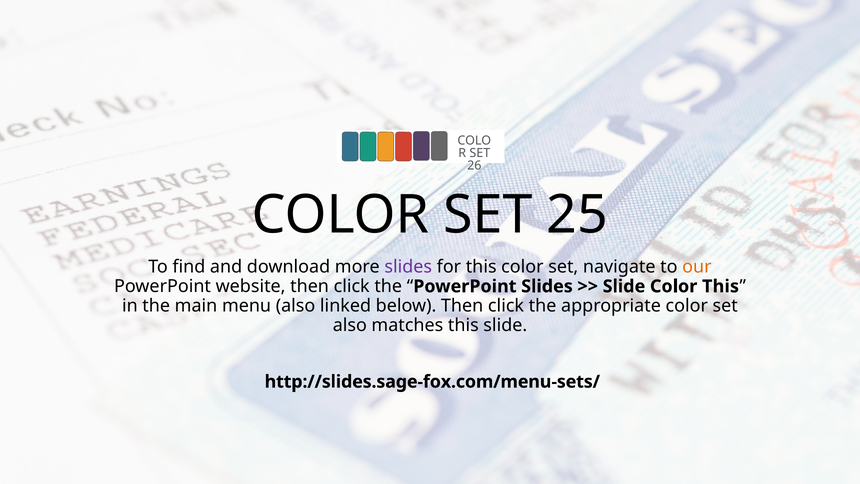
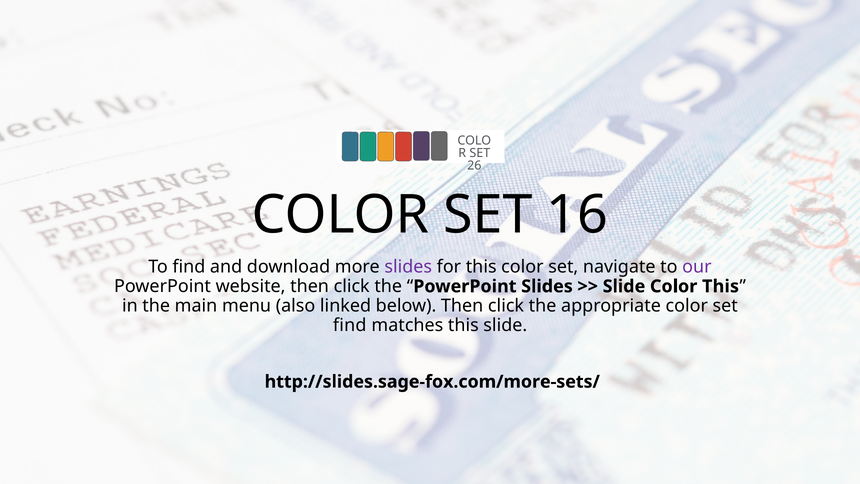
25: 25 -> 16
our colour: orange -> purple
also at (350, 325): also -> find
http://slides.sage-fox.com/menu-sets/: http://slides.sage-fox.com/menu-sets/ -> http://slides.sage-fox.com/more-sets/
